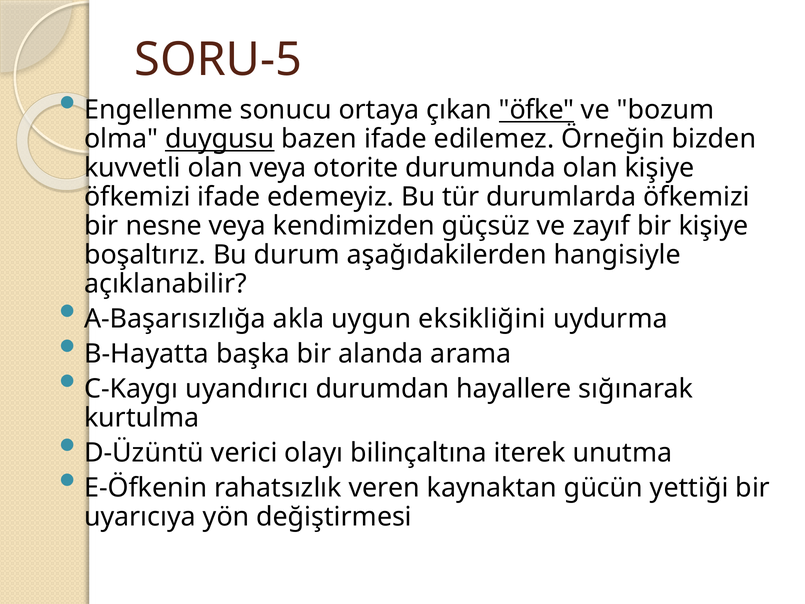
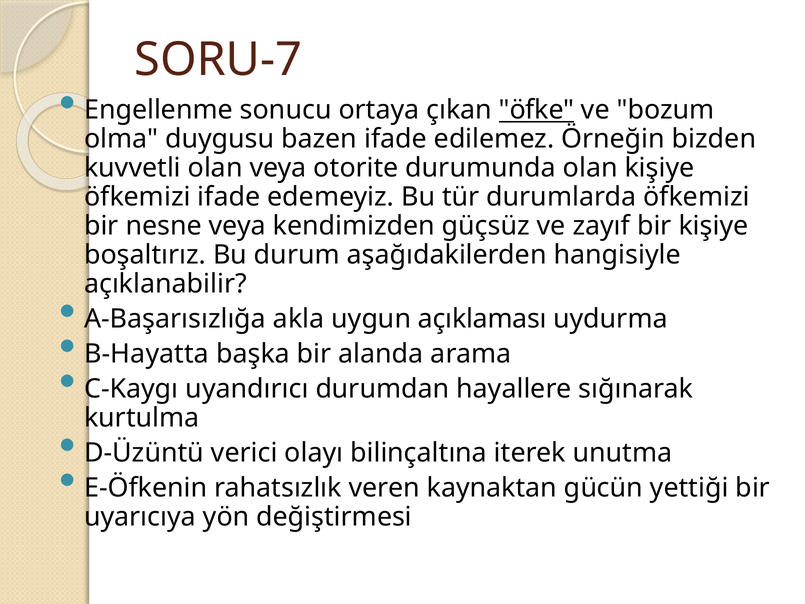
SORU-5: SORU-5 -> SORU-7
duygusu underline: present -> none
eksikliğini: eksikliğini -> açıklaması
